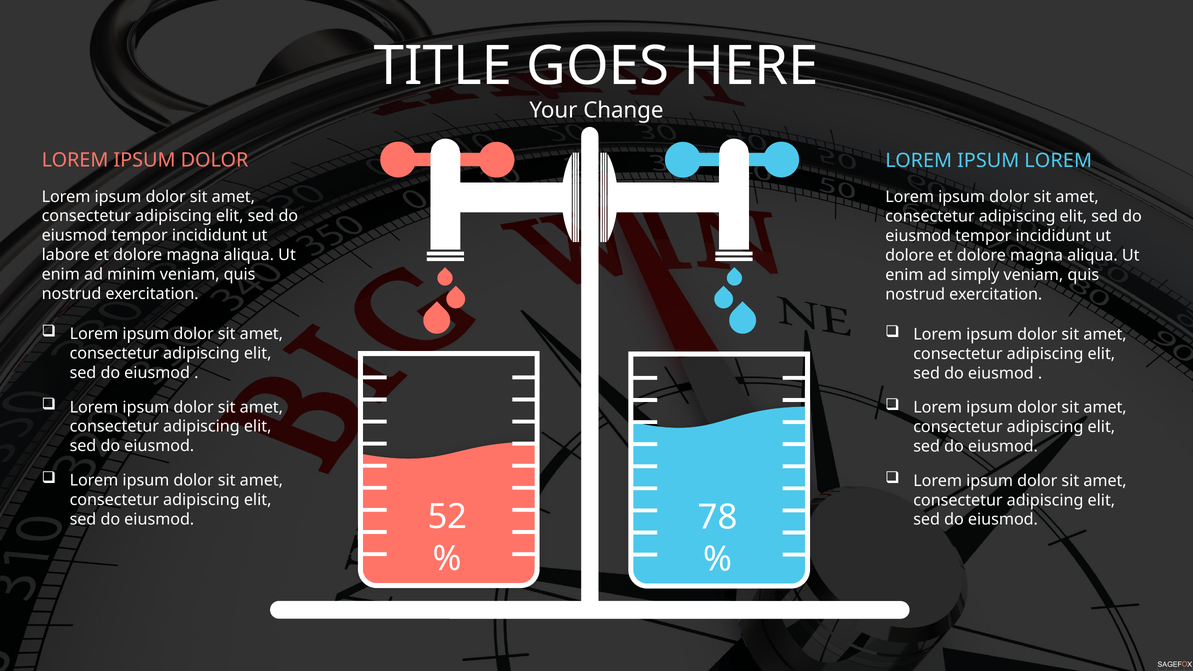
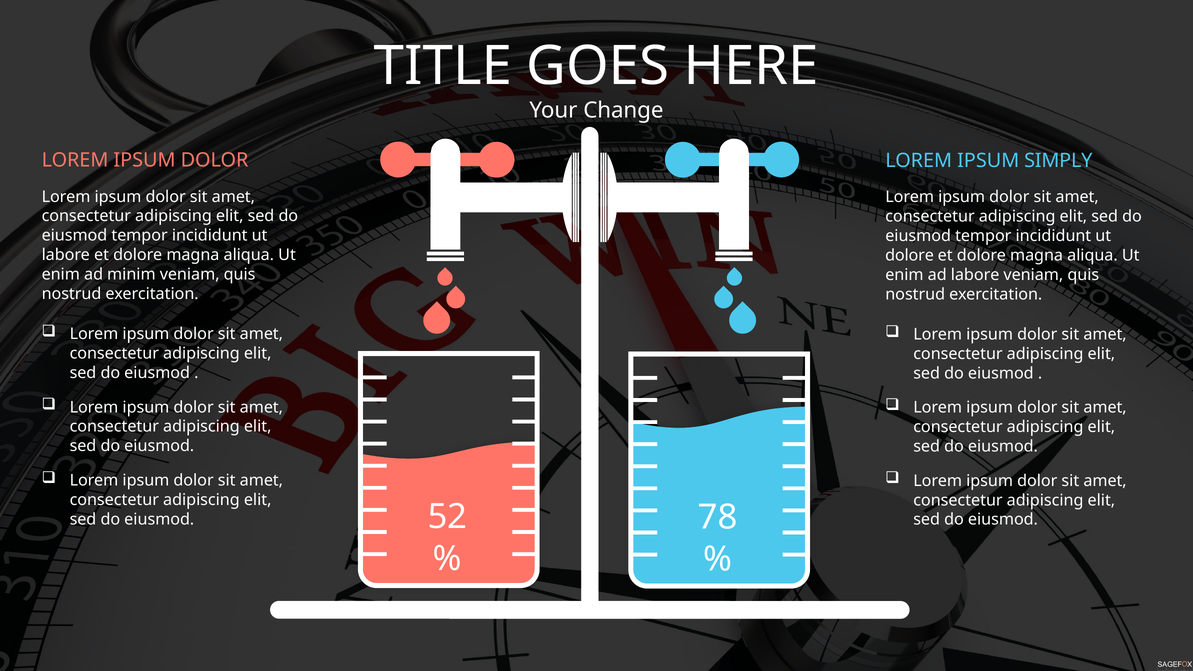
IPSUM LOREM: LOREM -> SIMPLY
ad simply: simply -> labore
